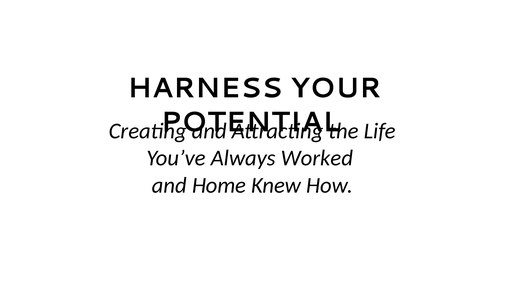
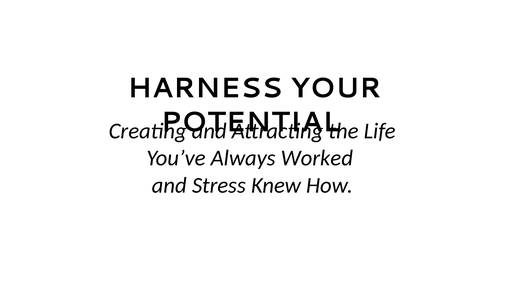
Home: Home -> Stress
